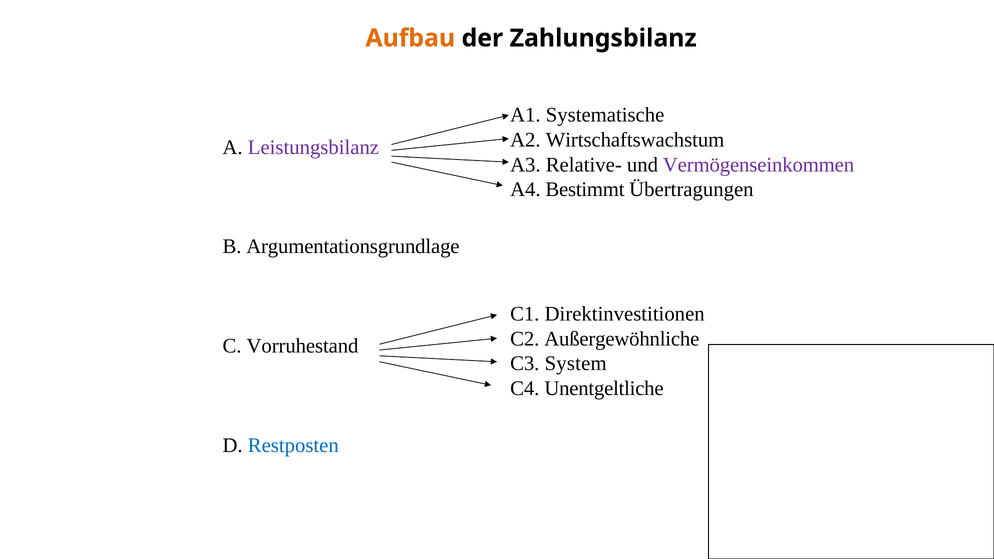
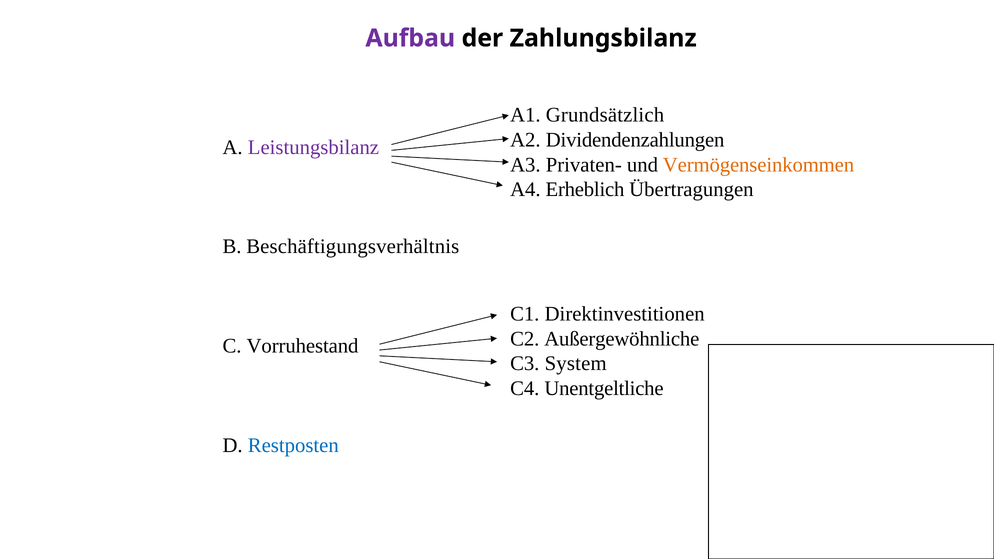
Aufbau colour: orange -> purple
Systematische: Systematische -> Grundsätzlich
Wirtschaftswachstum: Wirtschaftswachstum -> Dividendenzahlungen
Relative-: Relative- -> Privaten-
Vermögenseinkommen colour: purple -> orange
Bestimmt: Bestimmt -> Erheblich
Argumentationsgrundlage: Argumentationsgrundlage -> Beschäftigungsverhältnis
